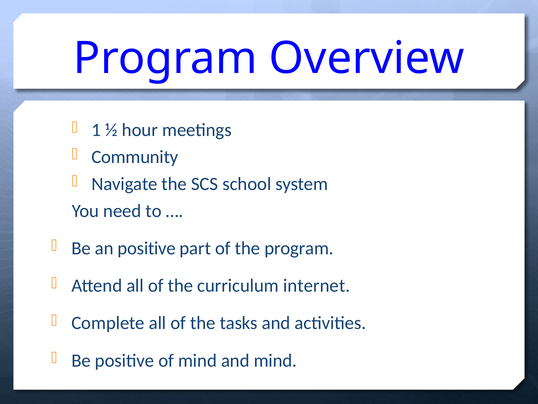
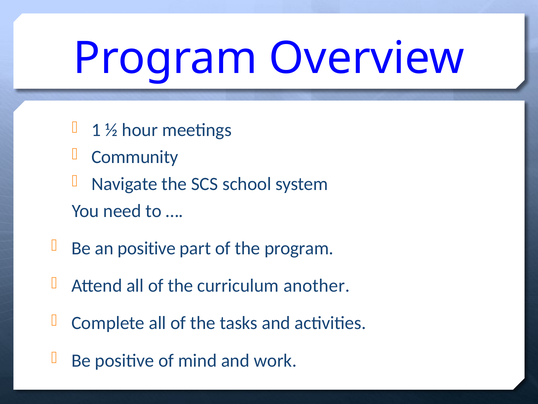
internet: internet -> another
and mind: mind -> work
